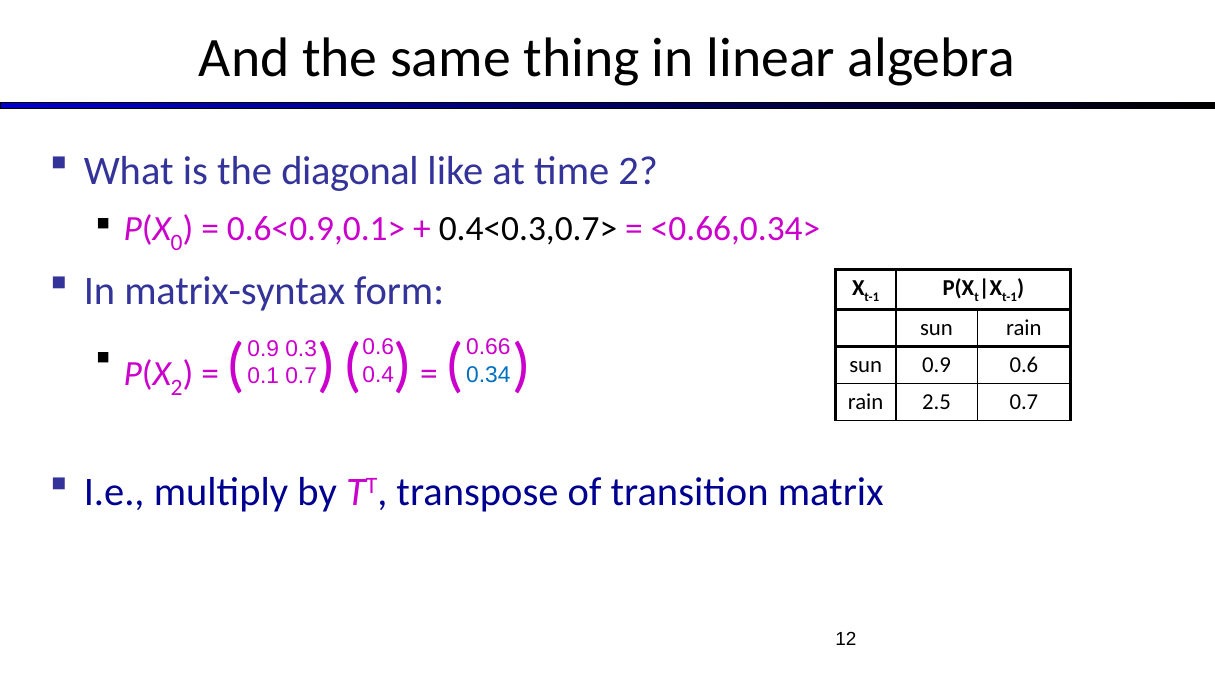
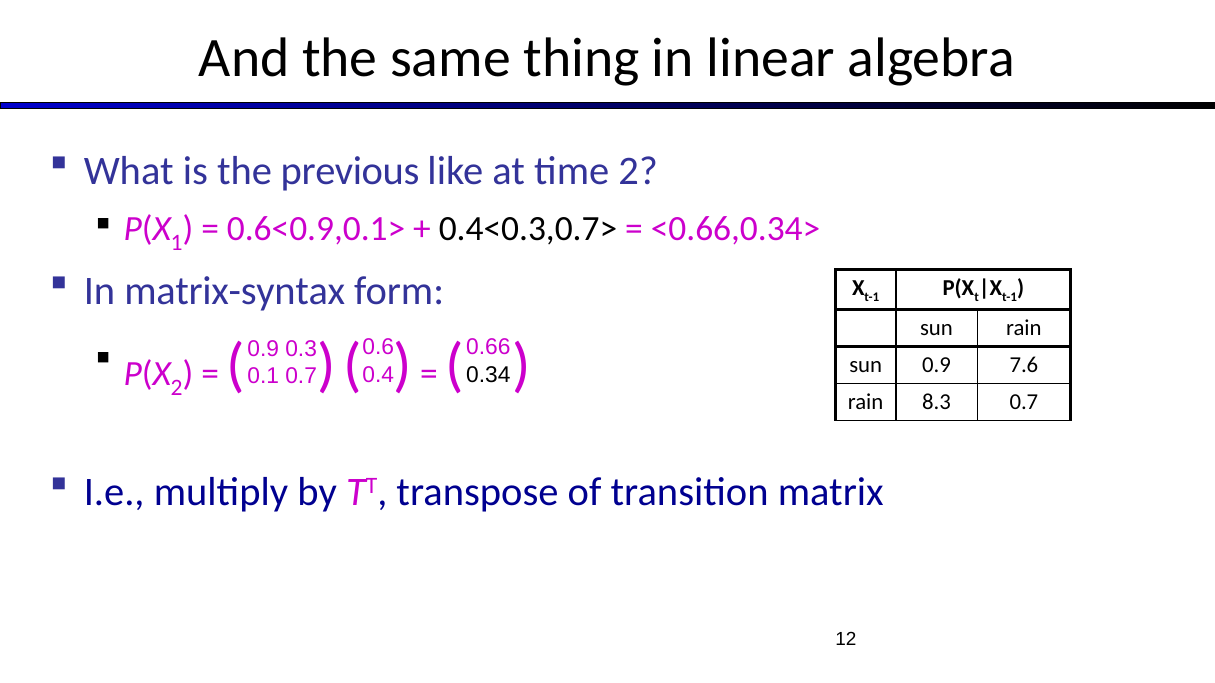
diagonal: diagonal -> previous
0: 0 -> 1
0.9 0.6: 0.6 -> 7.6
0.34 colour: blue -> black
2.5: 2.5 -> 8.3
